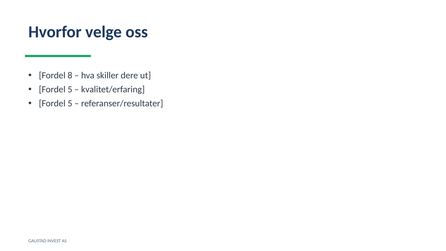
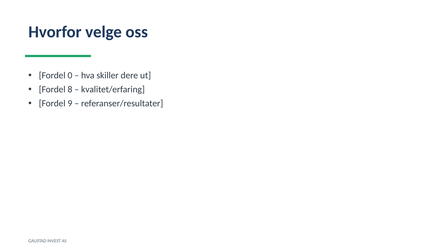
8: 8 -> 0
5 at (70, 89): 5 -> 8
5 at (70, 103): 5 -> 9
